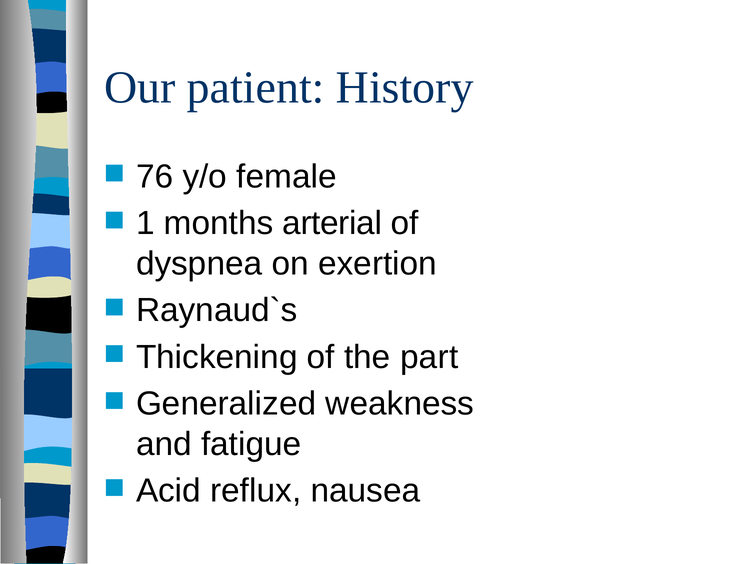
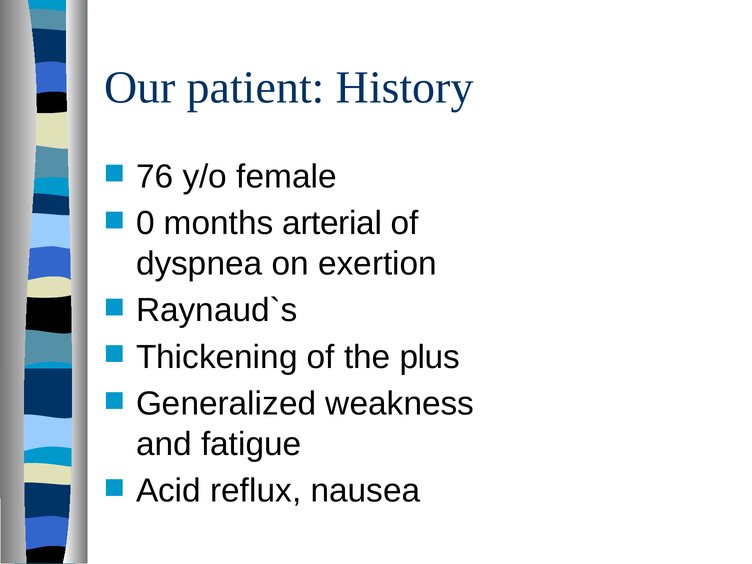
1: 1 -> 0
part: part -> plus
